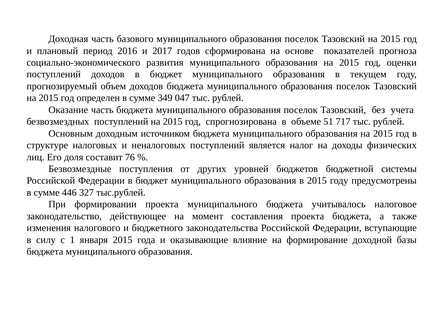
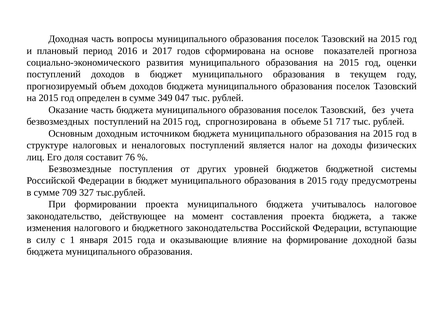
базового: базового -> вопросы
446: 446 -> 709
